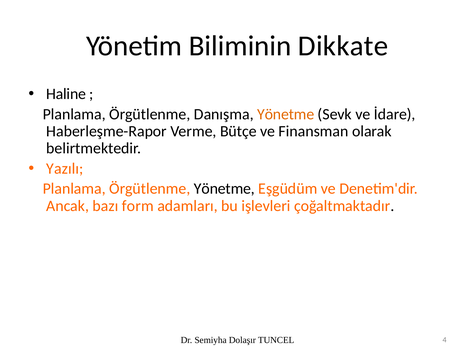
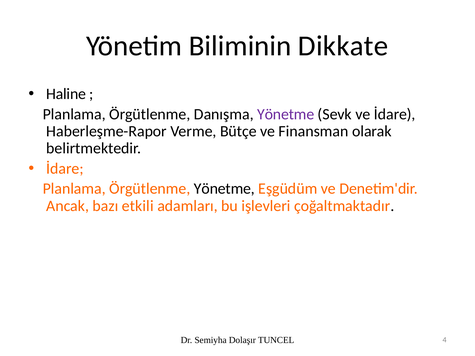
Yönetme at (286, 114) colour: orange -> purple
Yazılı at (65, 169): Yazılı -> İdare
form: form -> etkili
